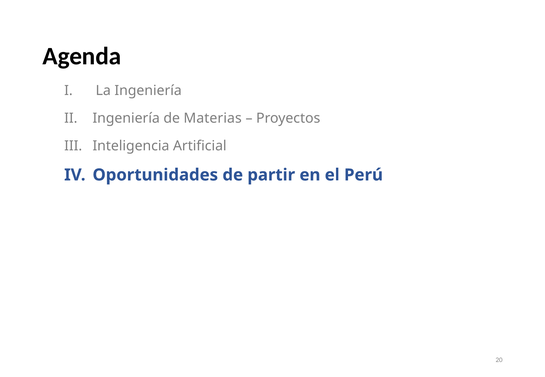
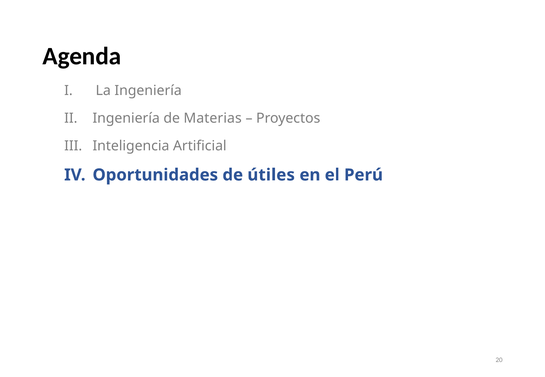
partir: partir -> útiles
